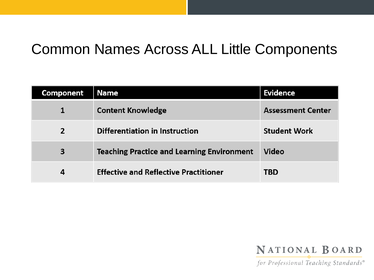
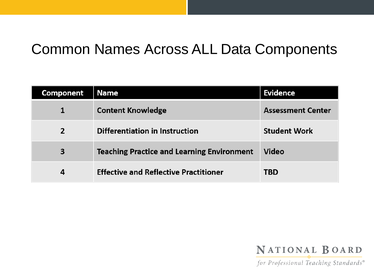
Little: Little -> Data
